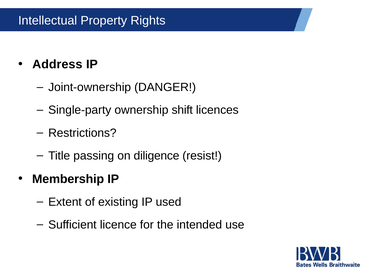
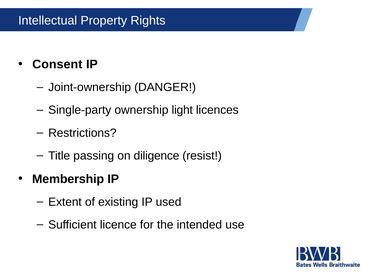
Address: Address -> Consent
shift: shift -> light
